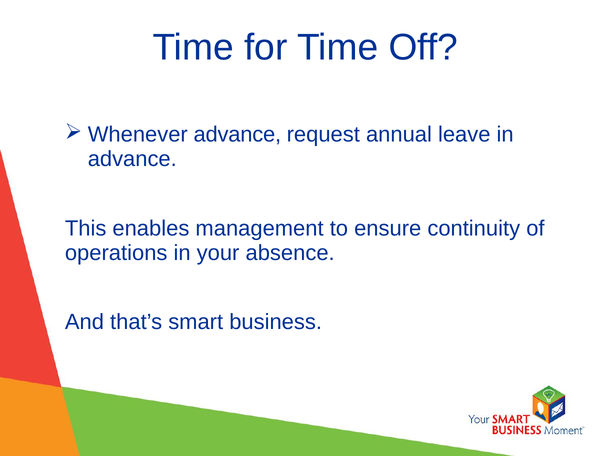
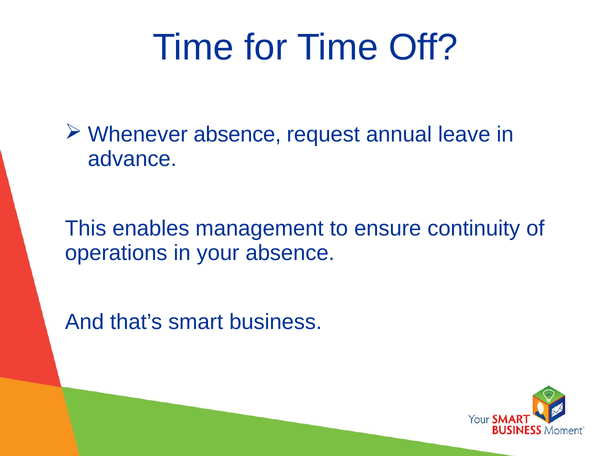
advance at (237, 134): advance -> absence
